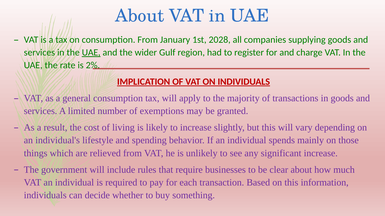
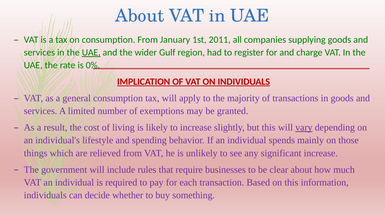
2028: 2028 -> 2011
2%: 2% -> 0%
vary underline: none -> present
